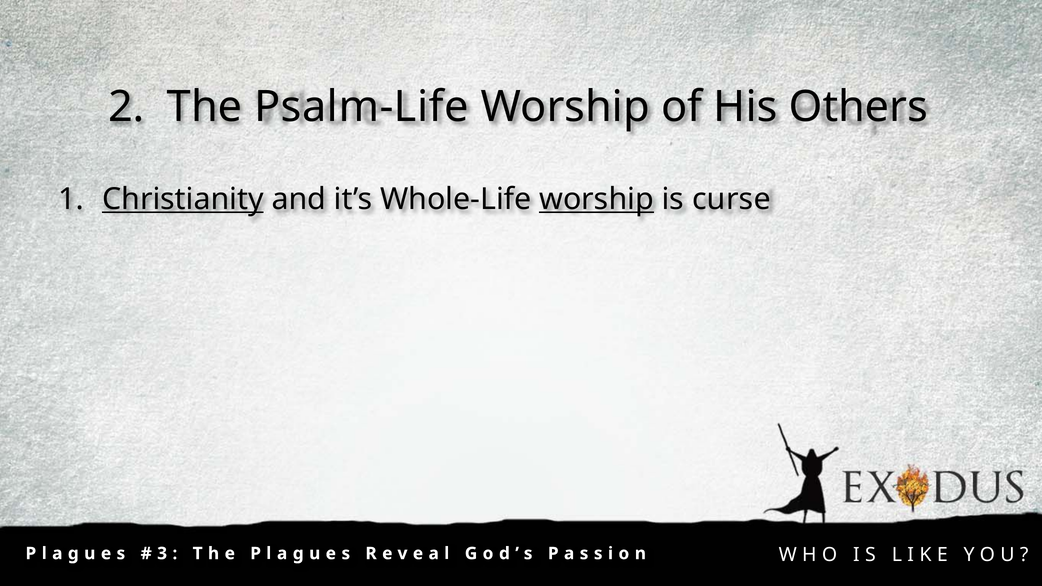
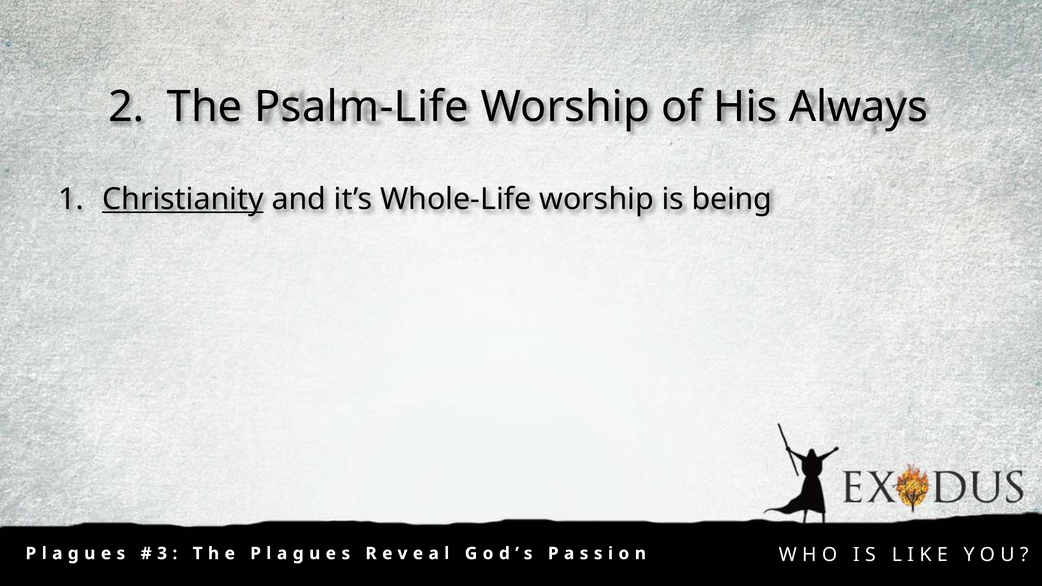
Others: Others -> Always
worship at (597, 199) underline: present -> none
curse: curse -> being
